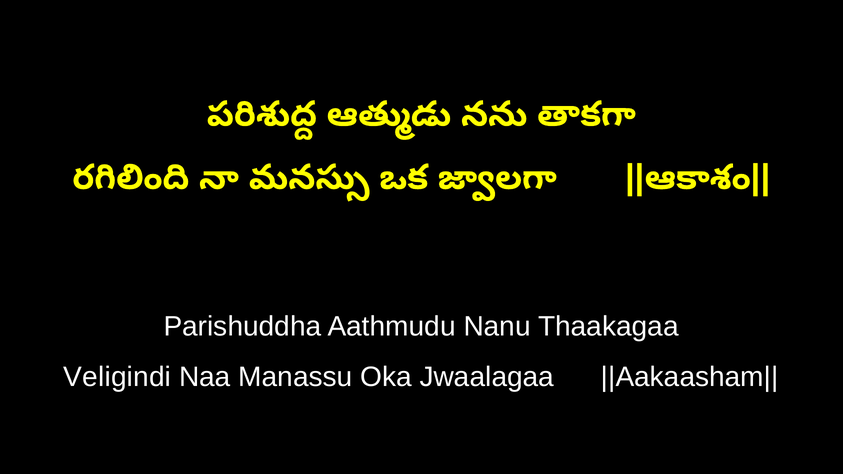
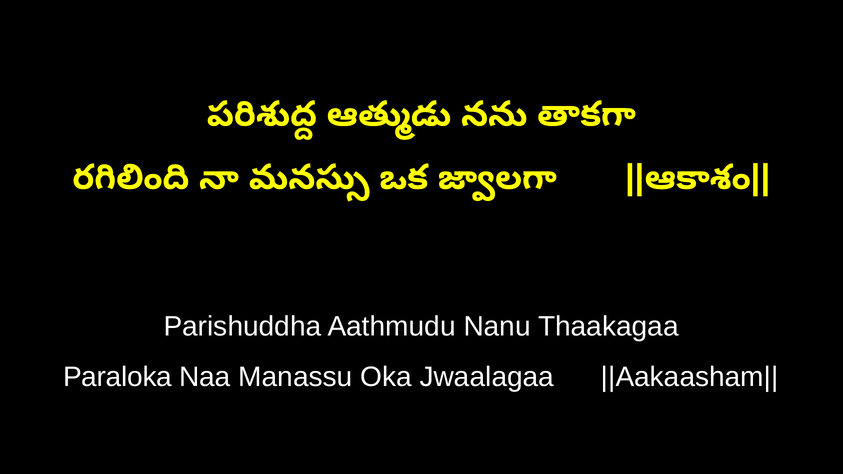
Veligindi: Veligindi -> Paraloka
